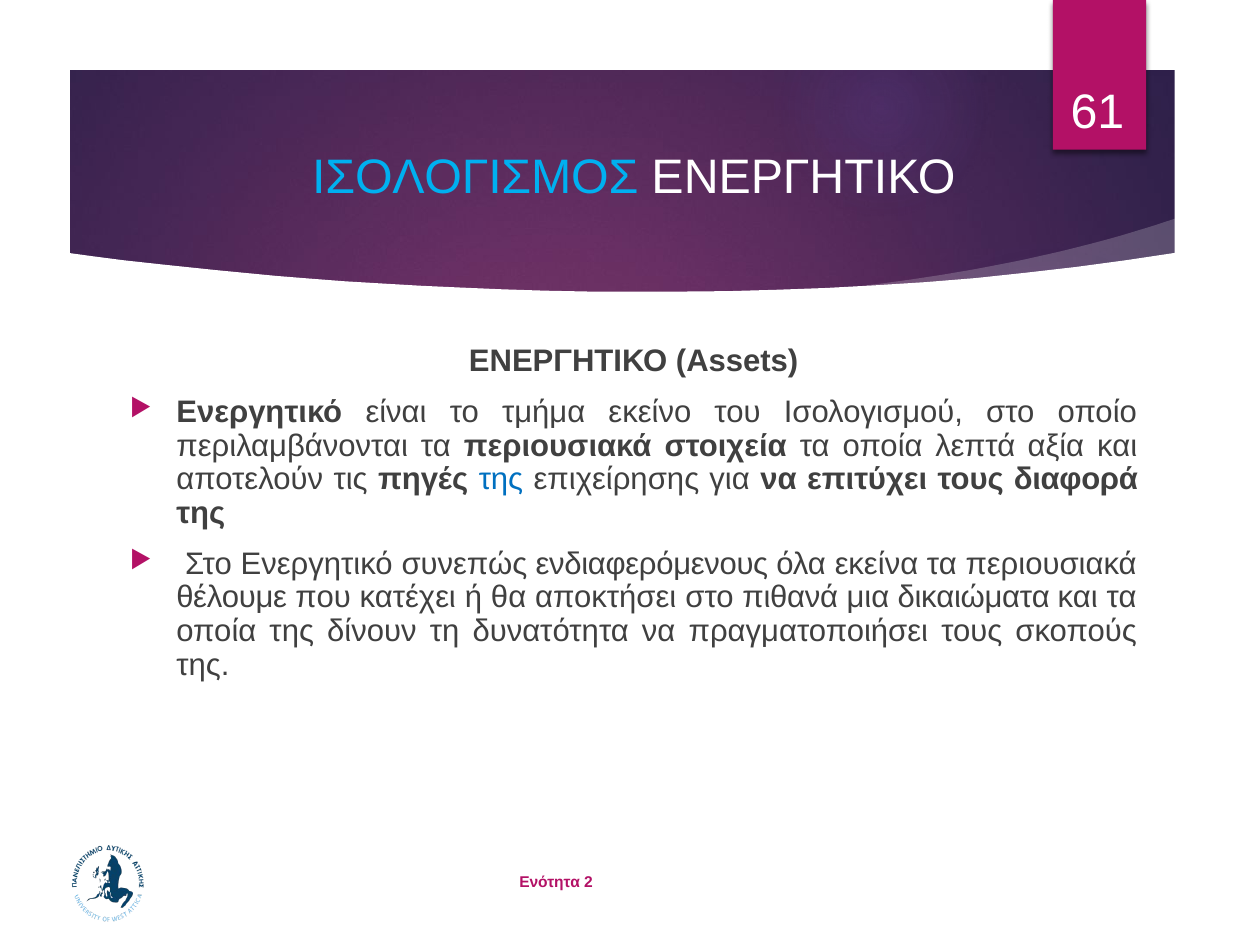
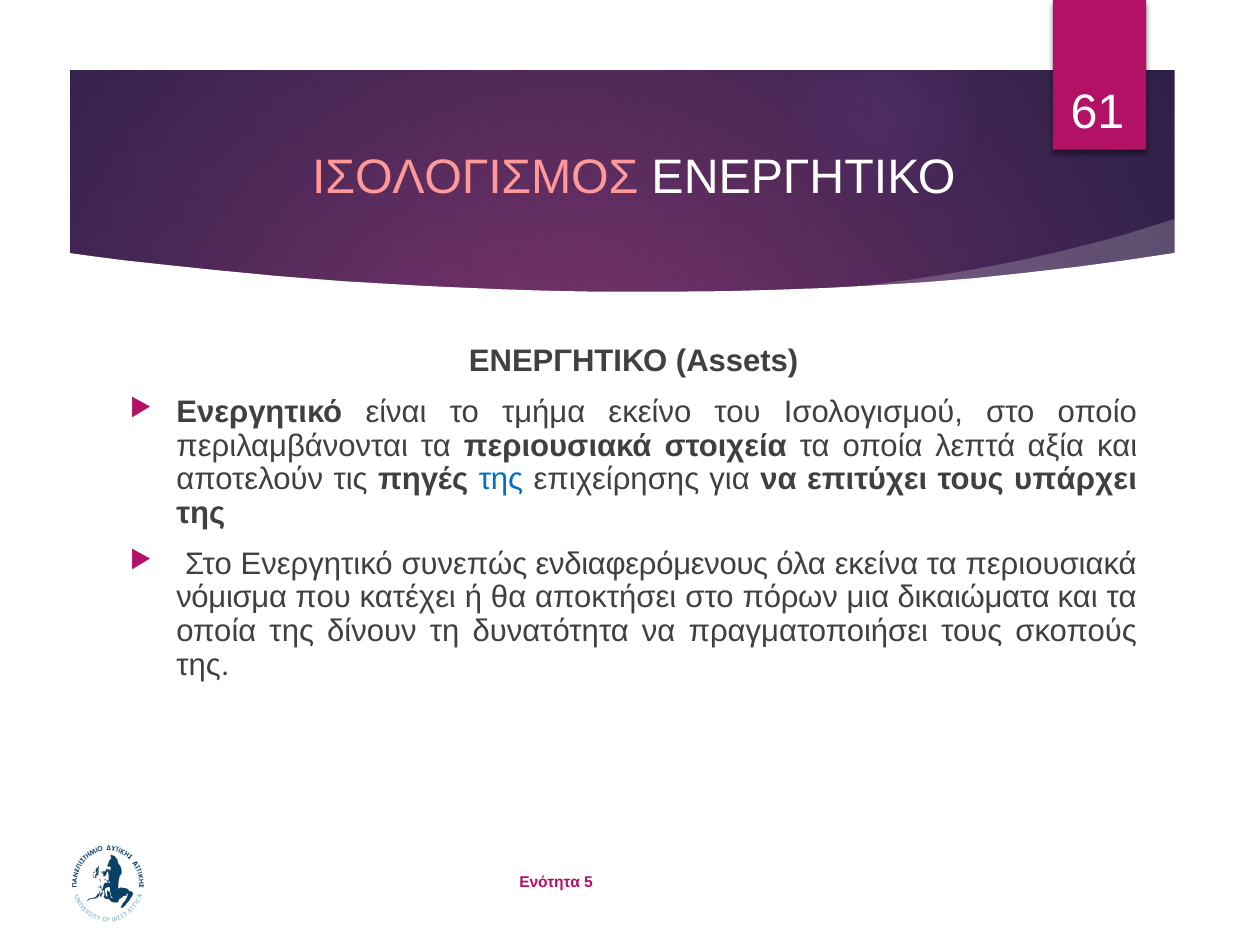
ΙΣΟΛΟΓΙΣΜΟΣ colour: light blue -> pink
διαφορά: διαφορά -> υπάρχει
θέλουμε: θέλουμε -> νόμισμα
πιθανά: πιθανά -> πόρων
2: 2 -> 5
